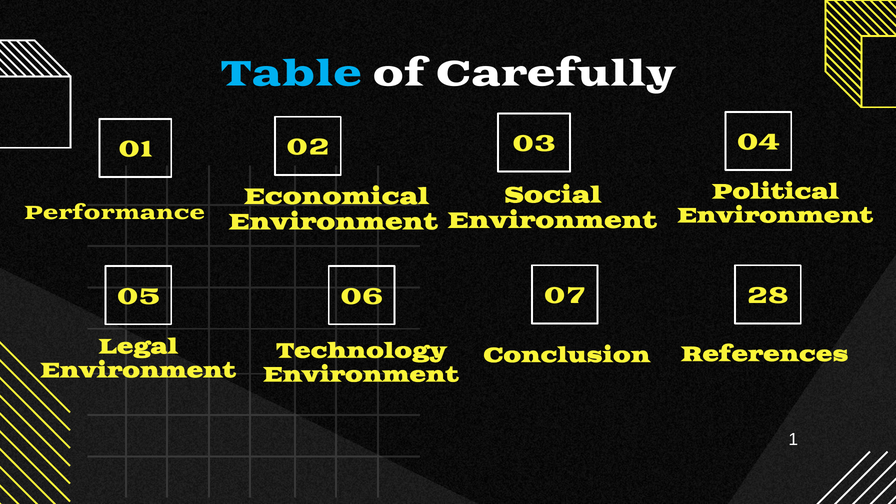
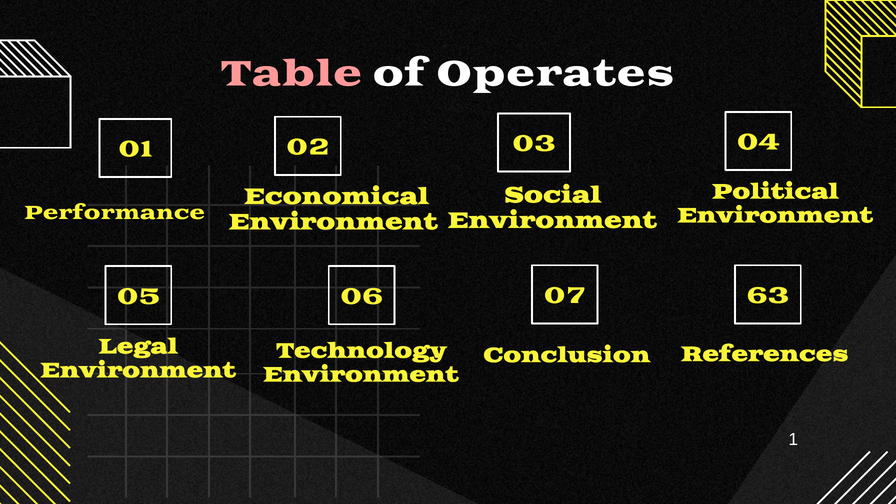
Table colour: light blue -> pink
Carefully: Carefully -> Operates
28: 28 -> 63
